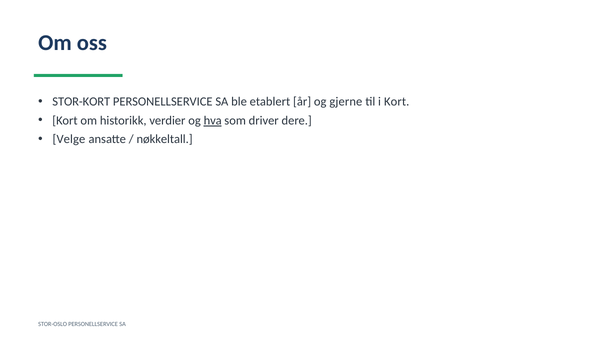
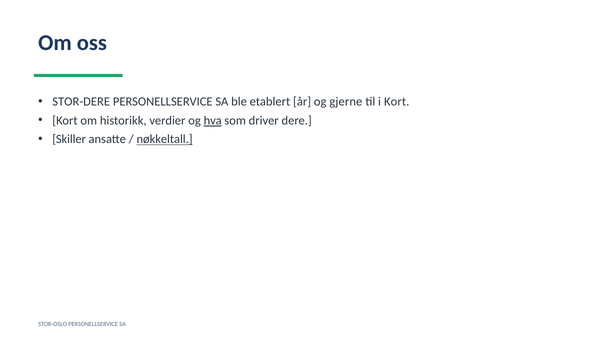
STOR-KORT: STOR-KORT -> STOR-DERE
Velge: Velge -> Skiller
nøkkeltall underline: none -> present
